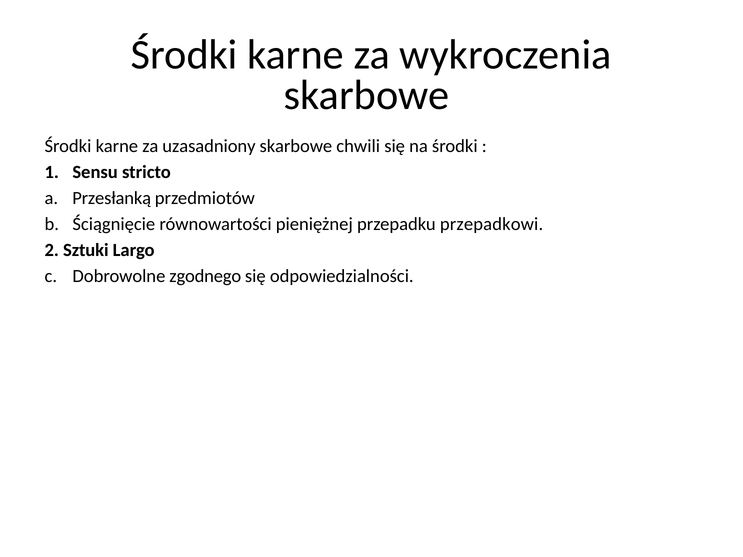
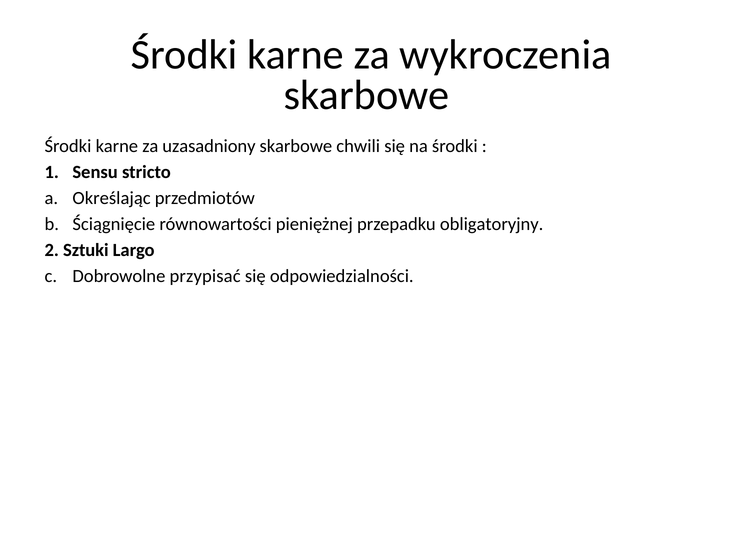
Przesłanką: Przesłanką -> Określając
przepadkowi: przepadkowi -> obligatoryjny
zgodnego: zgodnego -> przypisać
